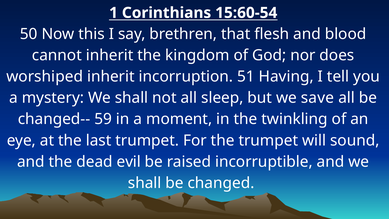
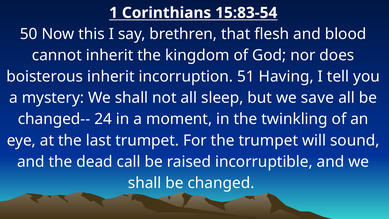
15:60-54: 15:60-54 -> 15:83-54
worshiped: worshiped -> boisterous
59: 59 -> 24
evil: evil -> call
